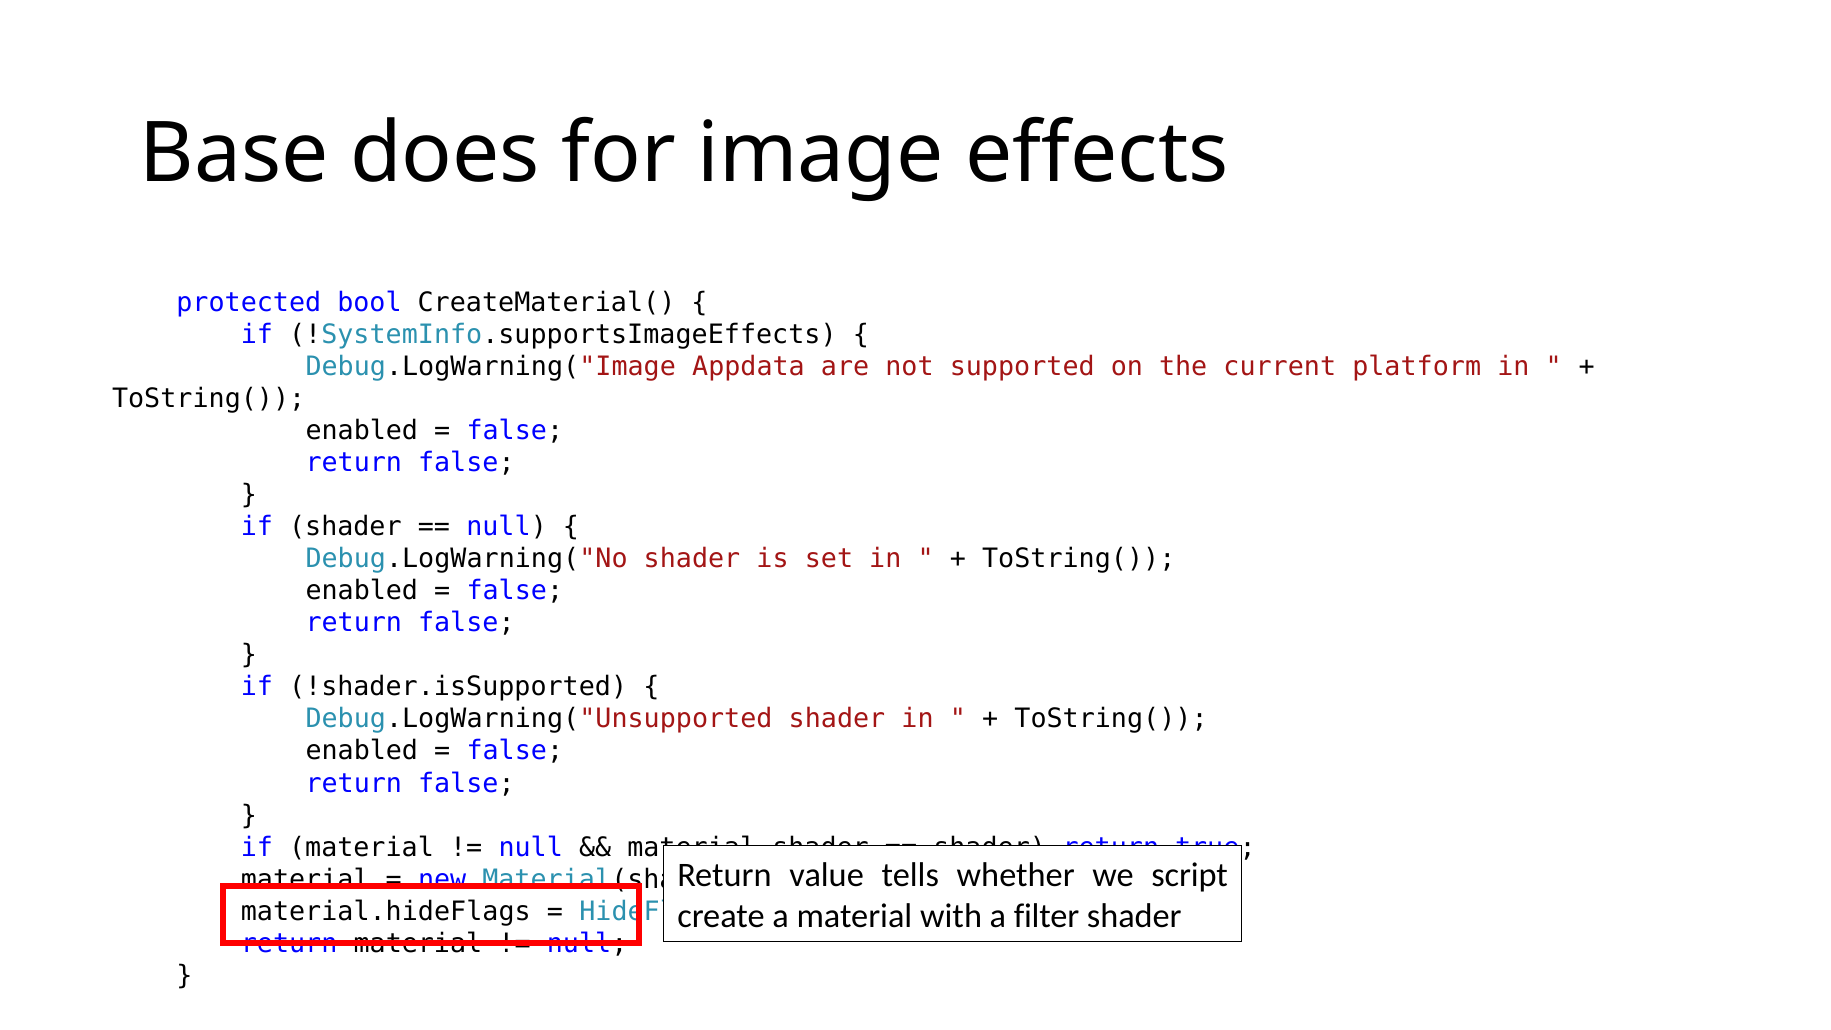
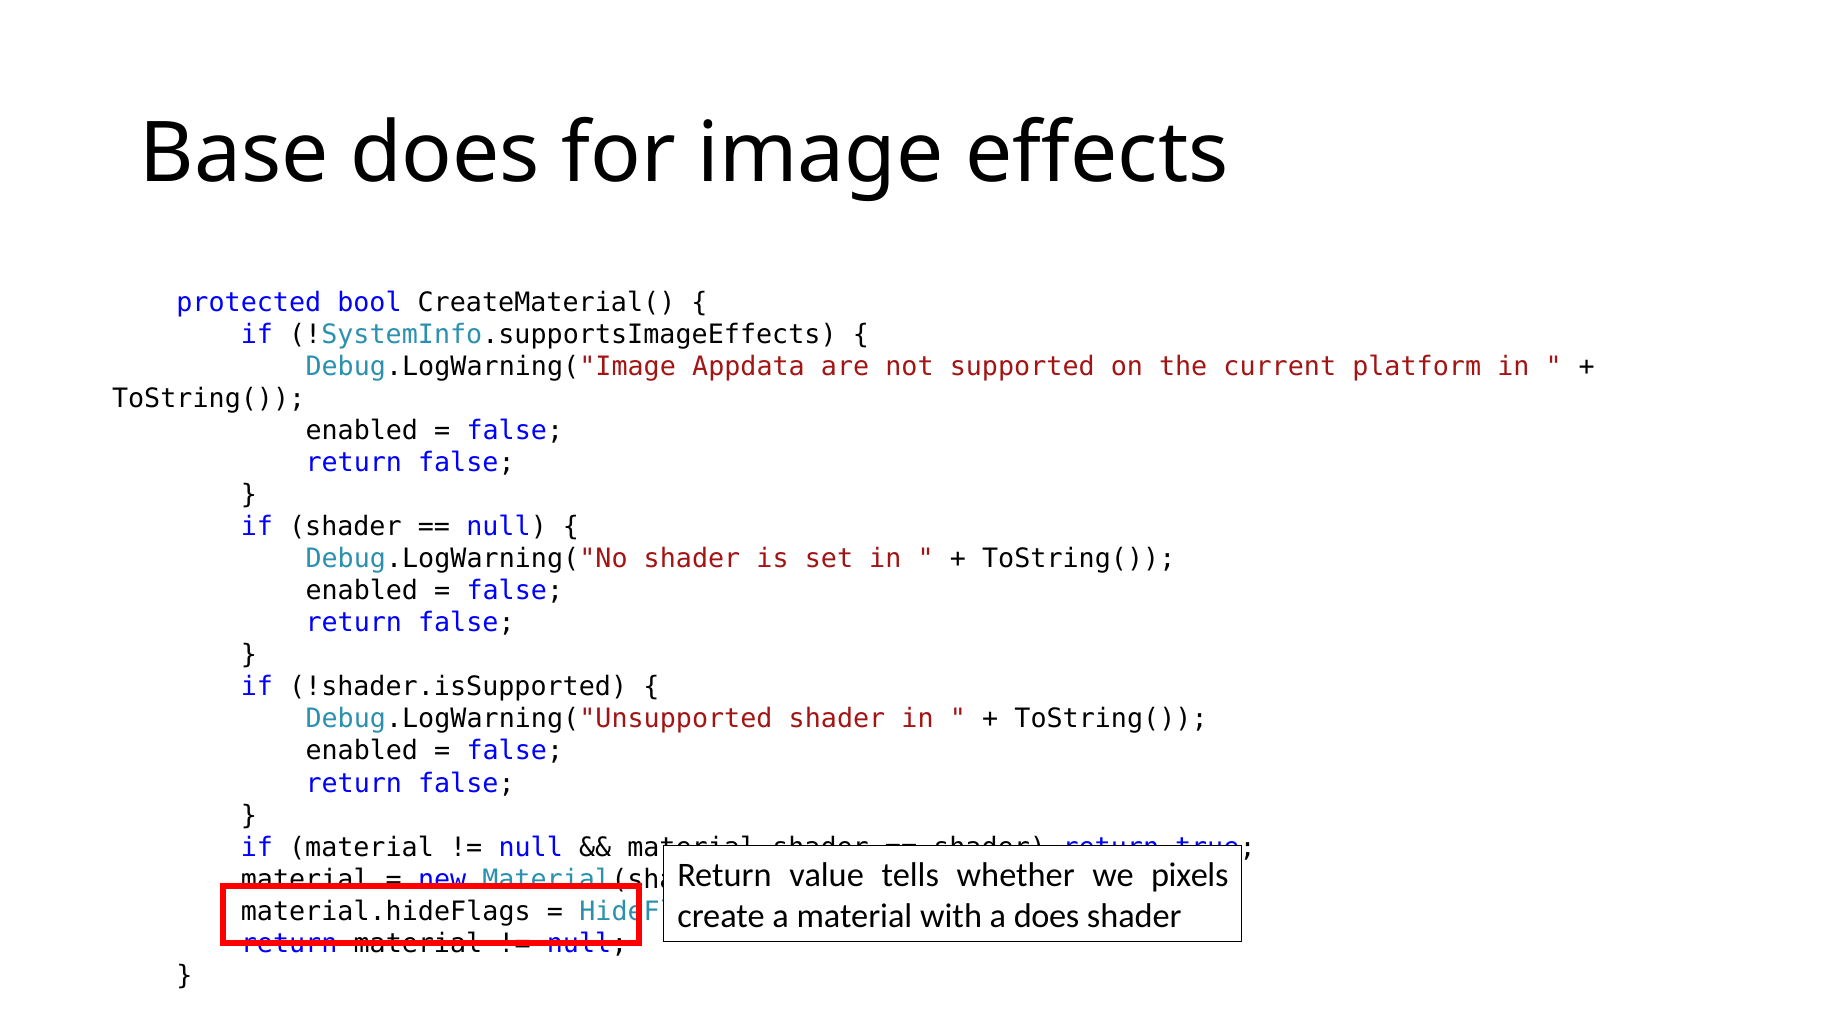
script: script -> pixels
a filter: filter -> does
